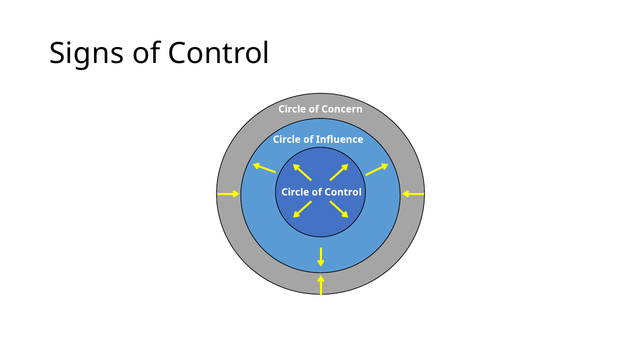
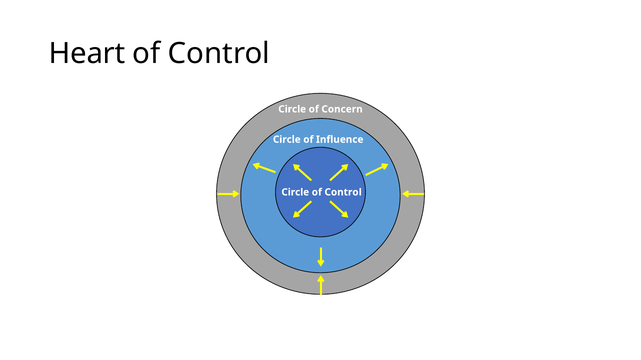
Signs: Signs -> Heart
